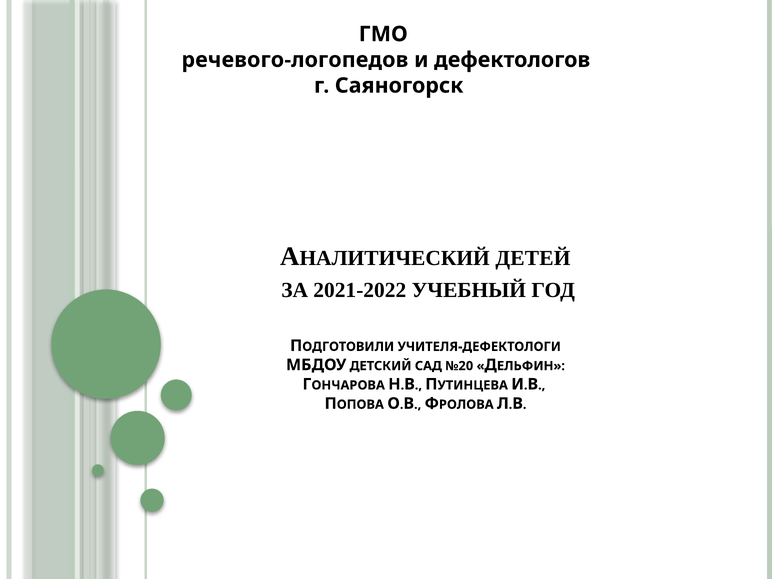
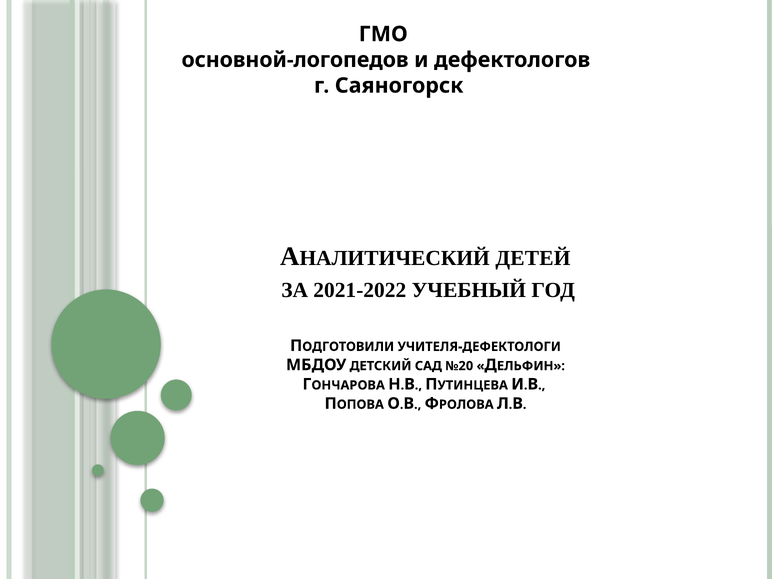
речевого-логопедов: речевого-логопедов -> основной-логопедов
